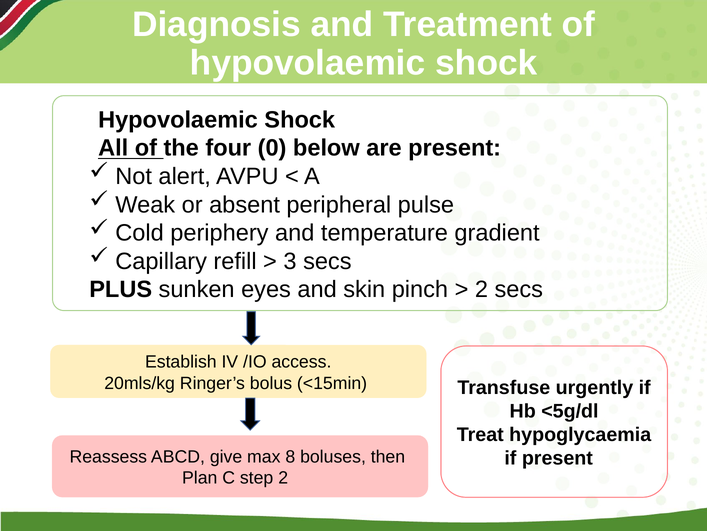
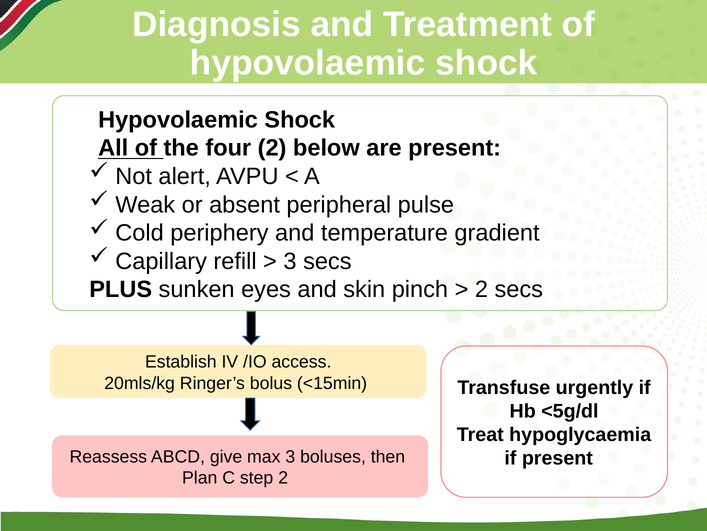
four 0: 0 -> 2
max 8: 8 -> 3
